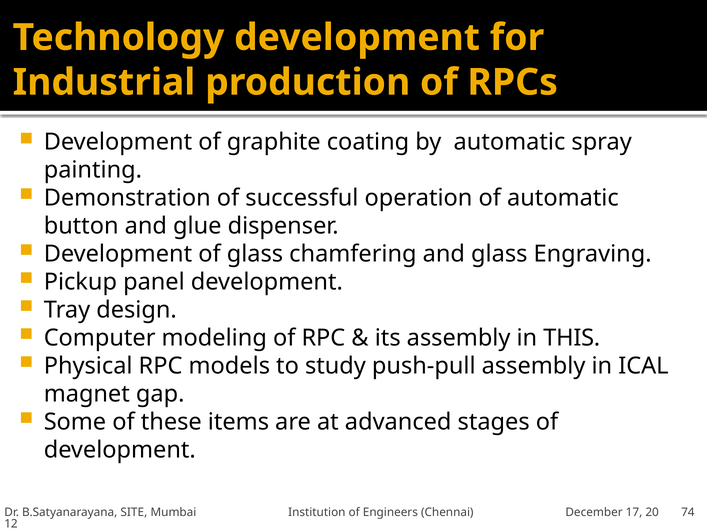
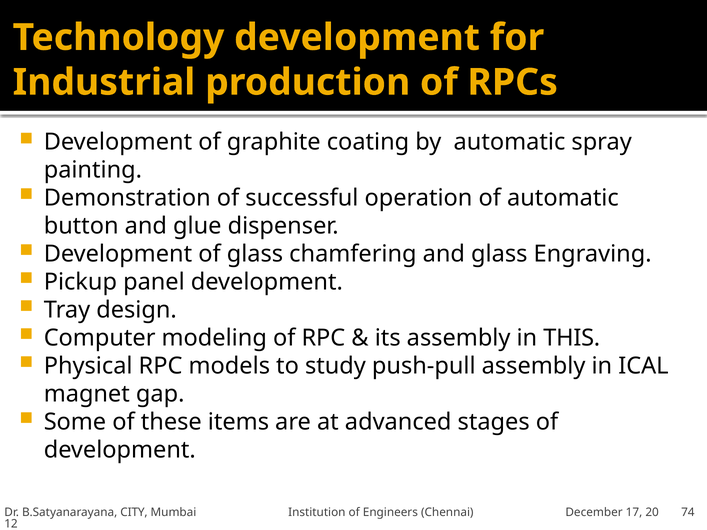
SITE: SITE -> CITY
